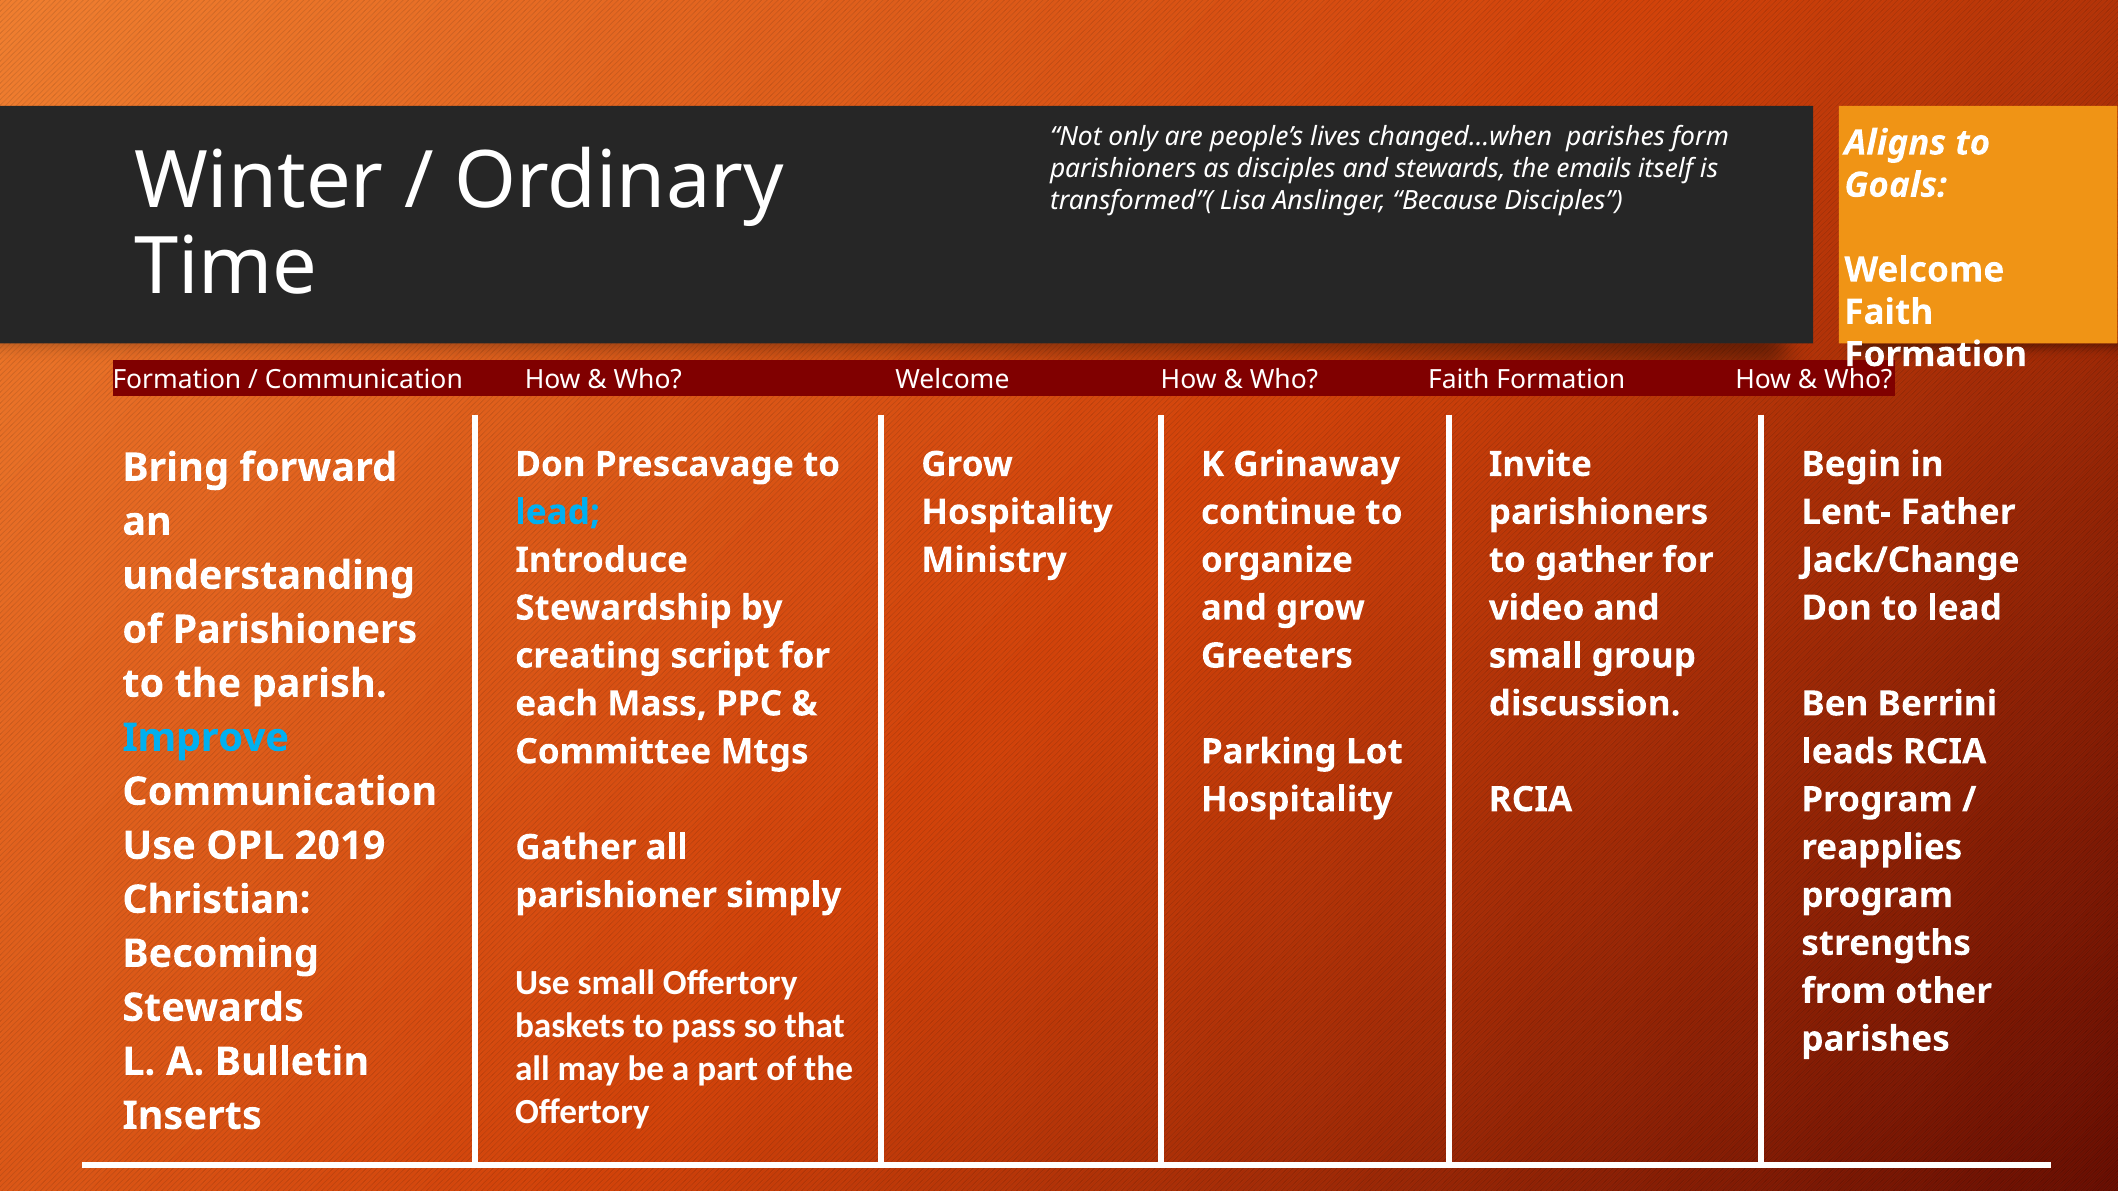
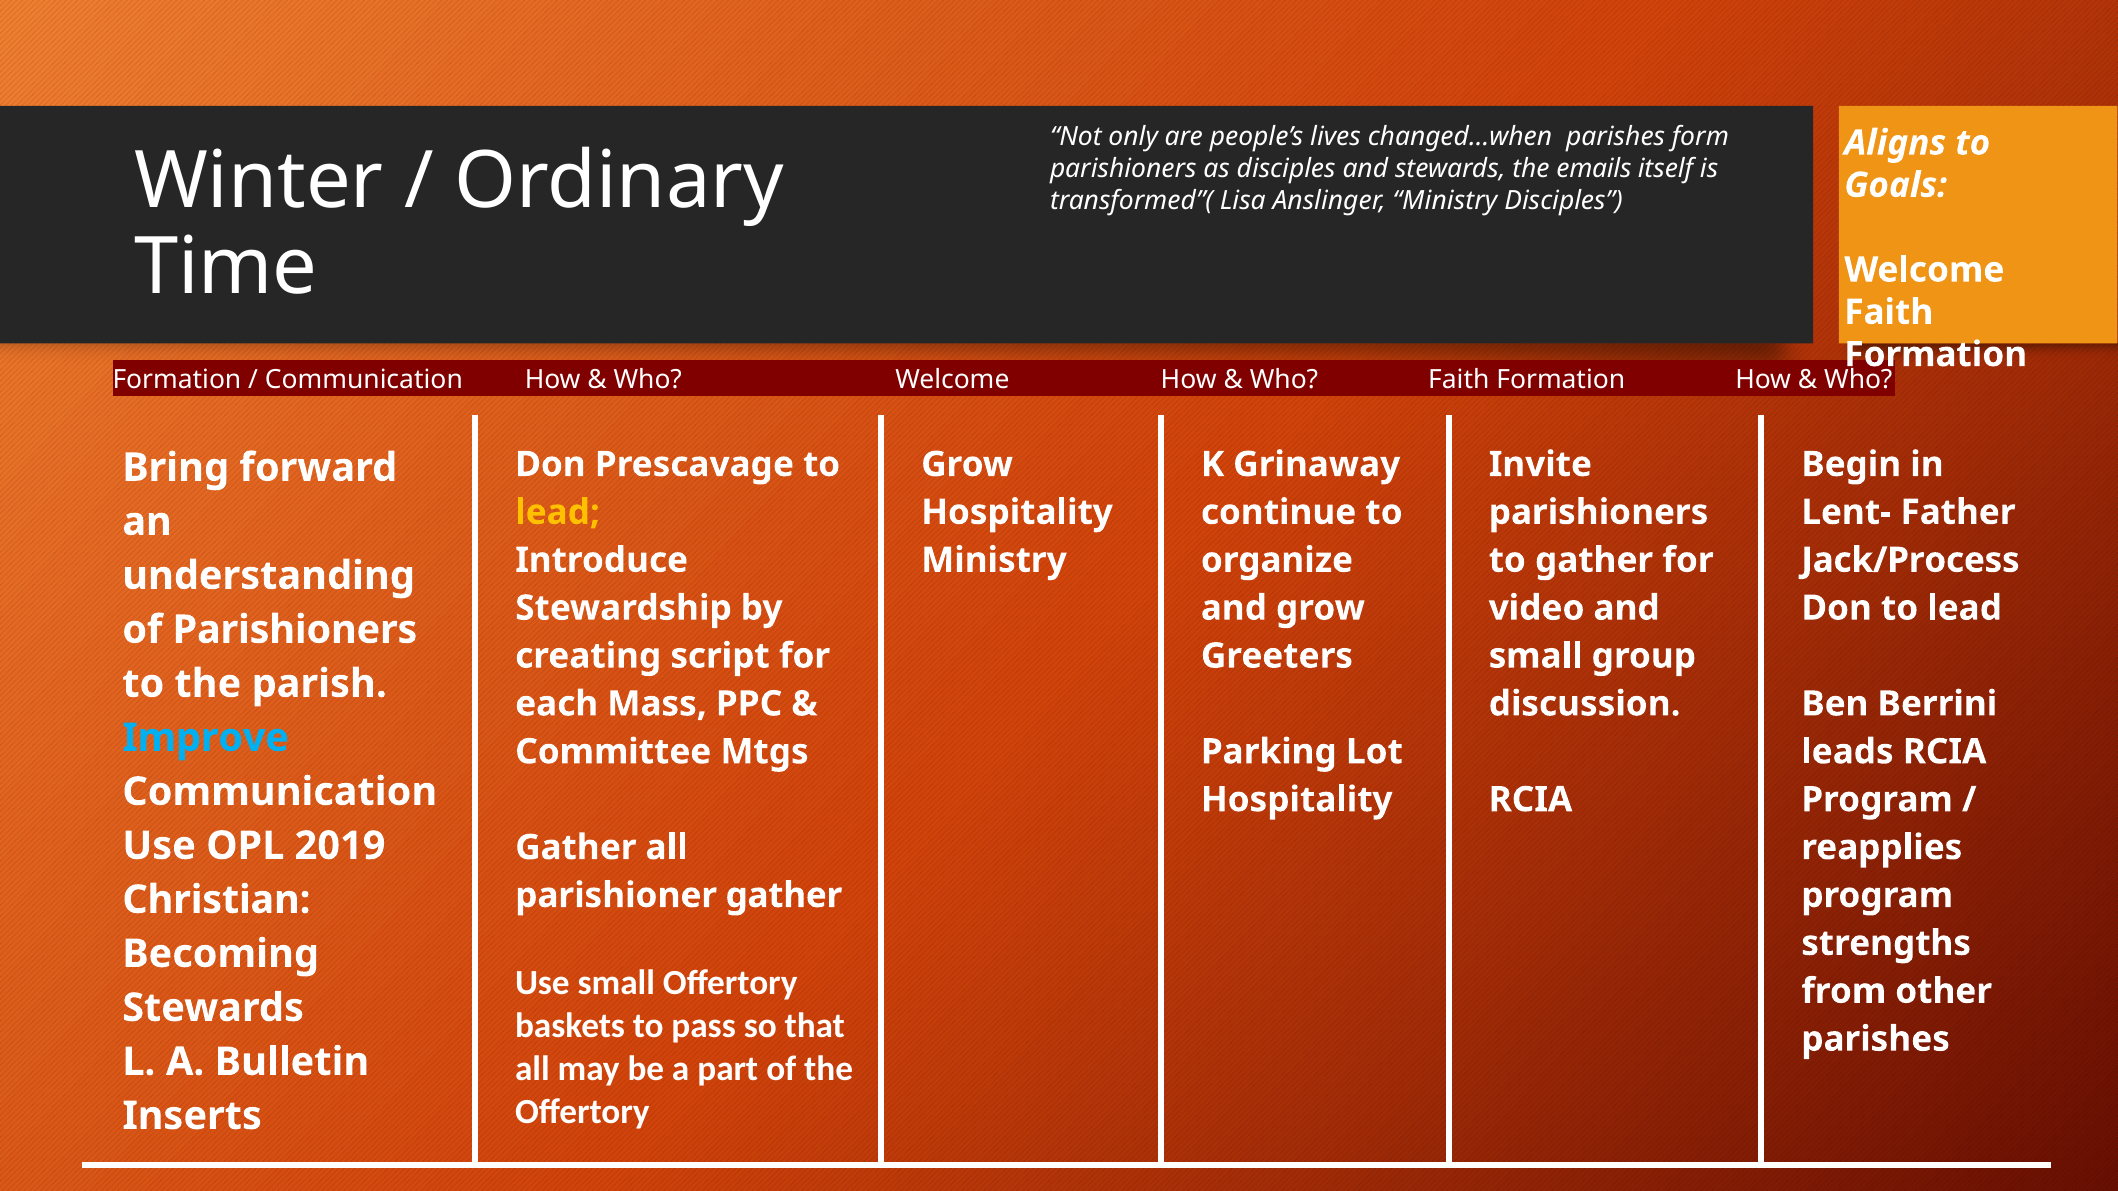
Anslinger Because: Because -> Ministry
lead at (558, 512) colour: light blue -> yellow
Jack/Change: Jack/Change -> Jack/Process
parishioner simply: simply -> gather
